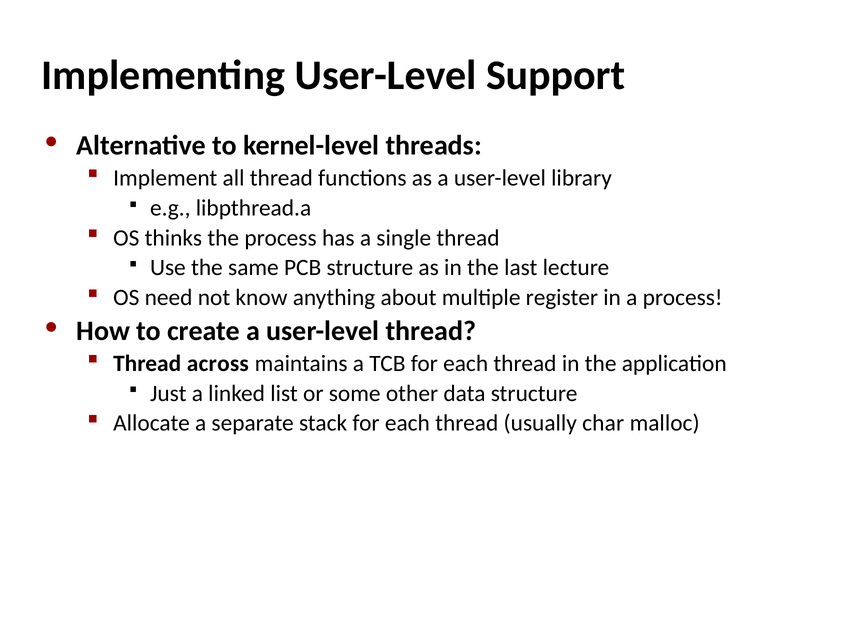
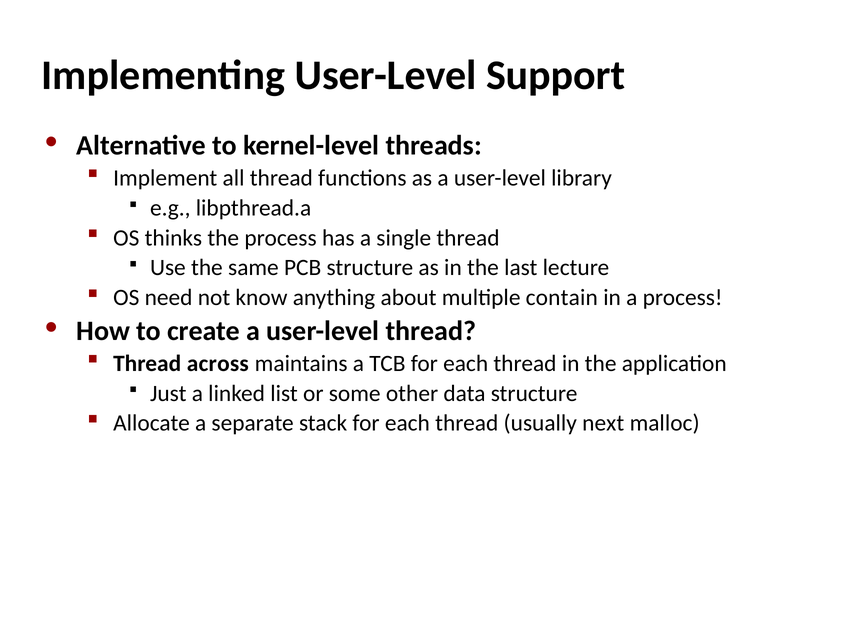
register: register -> contain
char: char -> next
